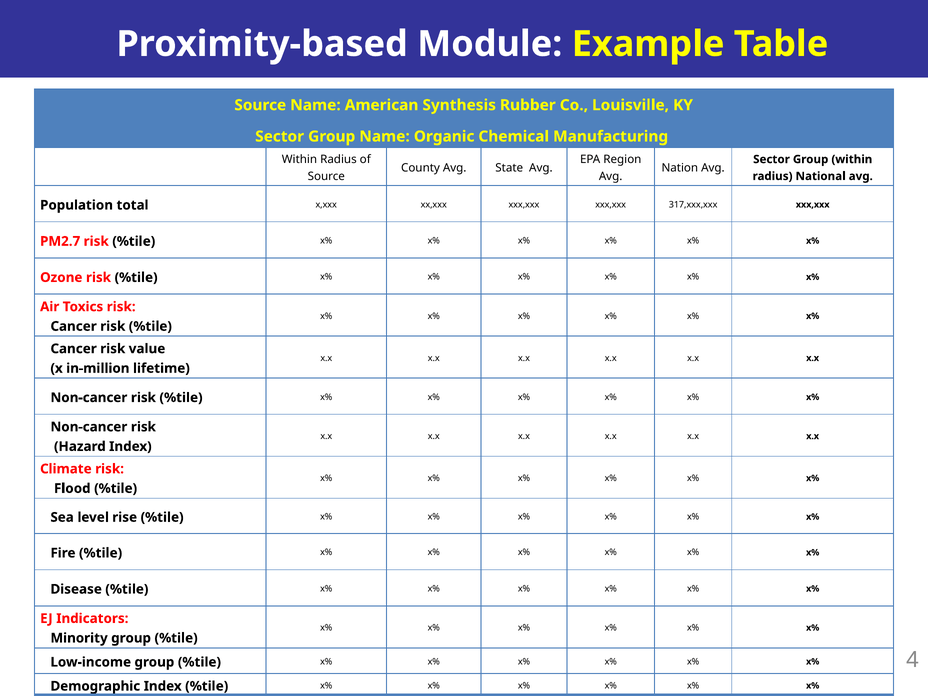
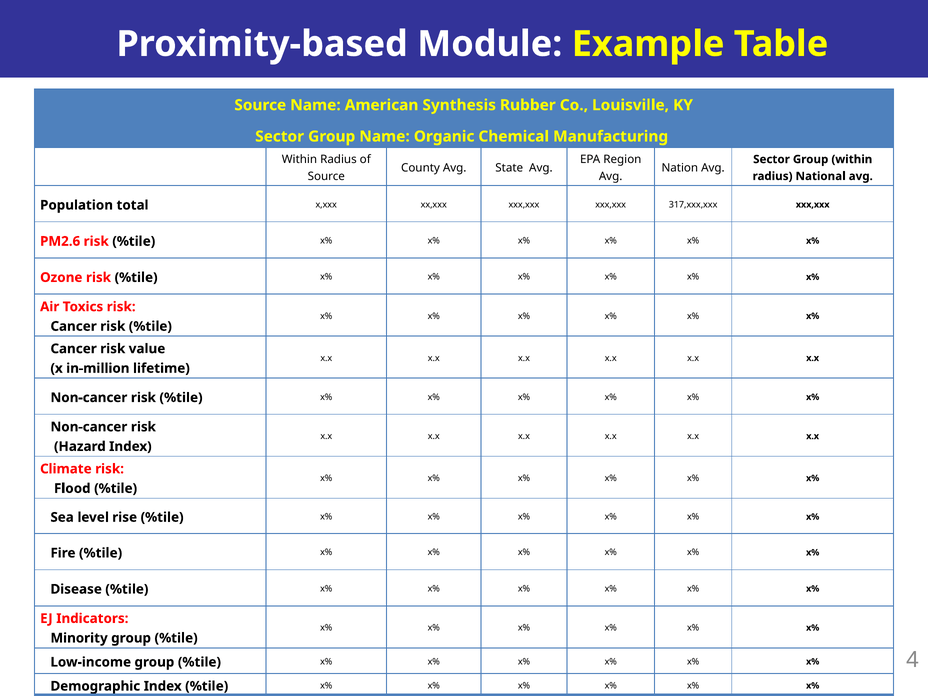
PM2.7: PM2.7 -> PM2.6
